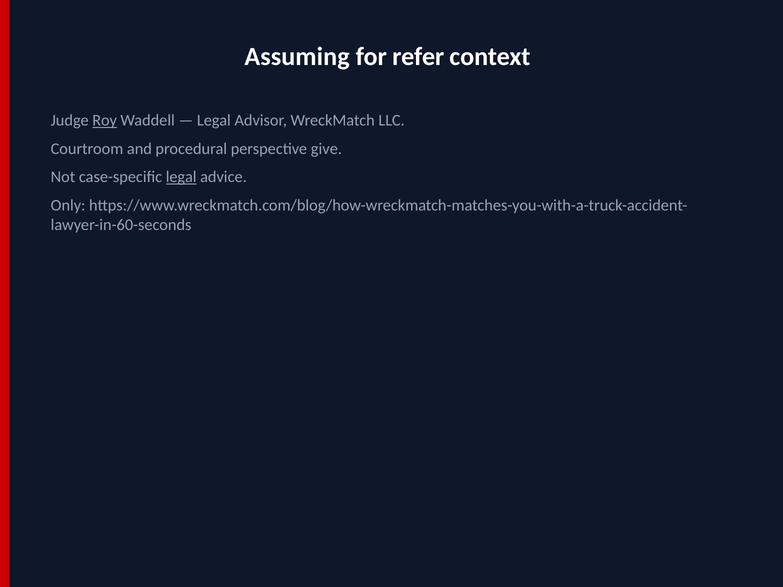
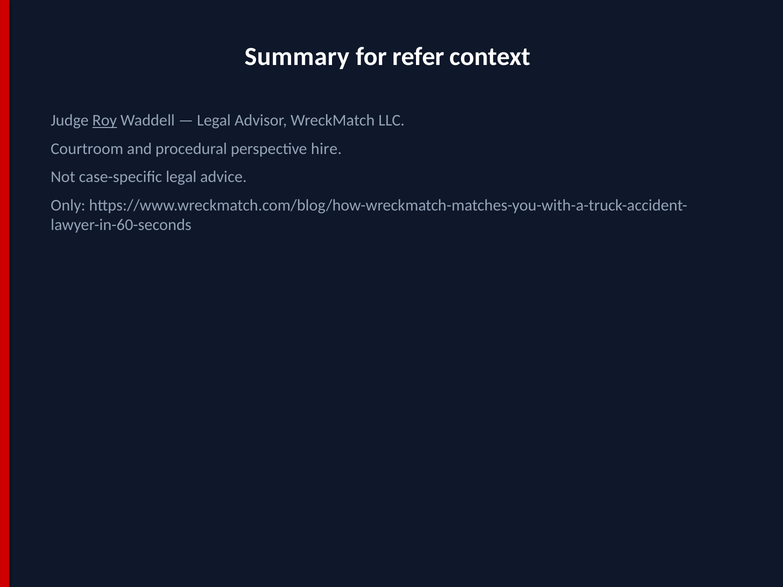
Assuming: Assuming -> Summary
give: give -> hire
legal at (181, 177) underline: present -> none
